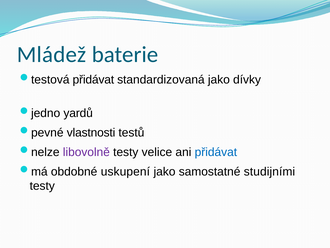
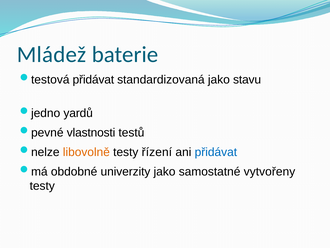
dívky: dívky -> stavu
libovolně colour: purple -> orange
velice: velice -> řízení
uskupení: uskupení -> univerzity
studijními: studijními -> vytvořeny
